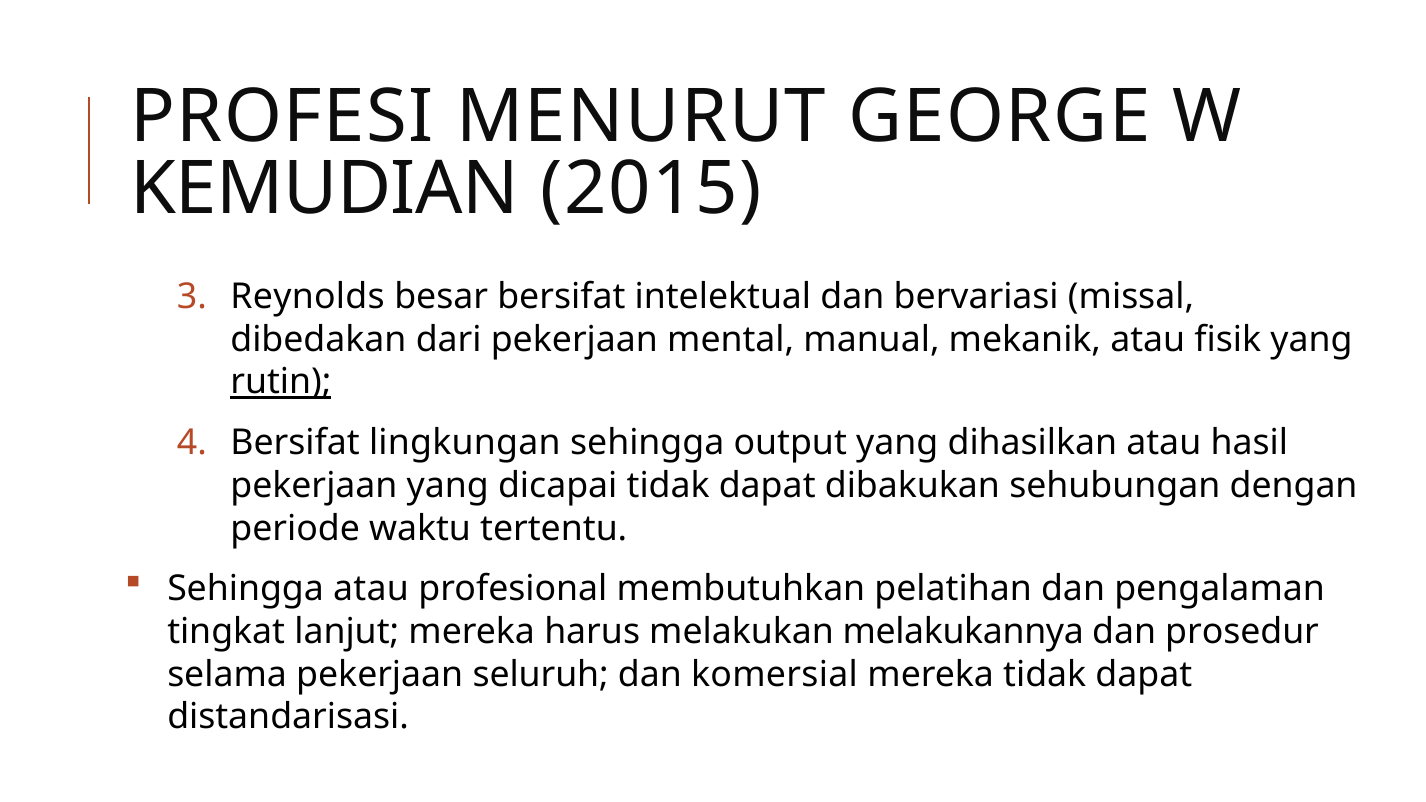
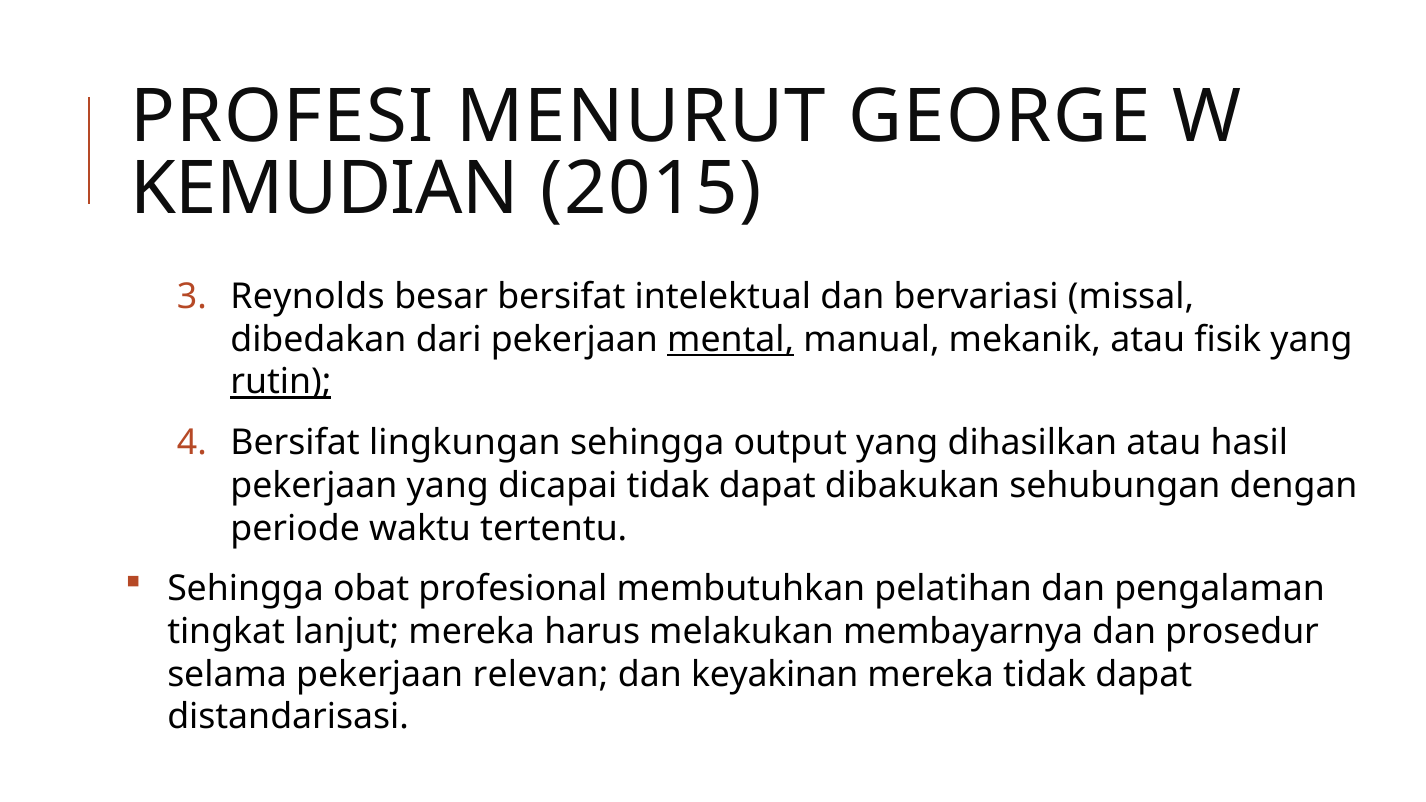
mental underline: none -> present
Sehingga atau: atau -> obat
melakukannya: melakukannya -> membayarnya
seluruh: seluruh -> relevan
komersial: komersial -> keyakinan
